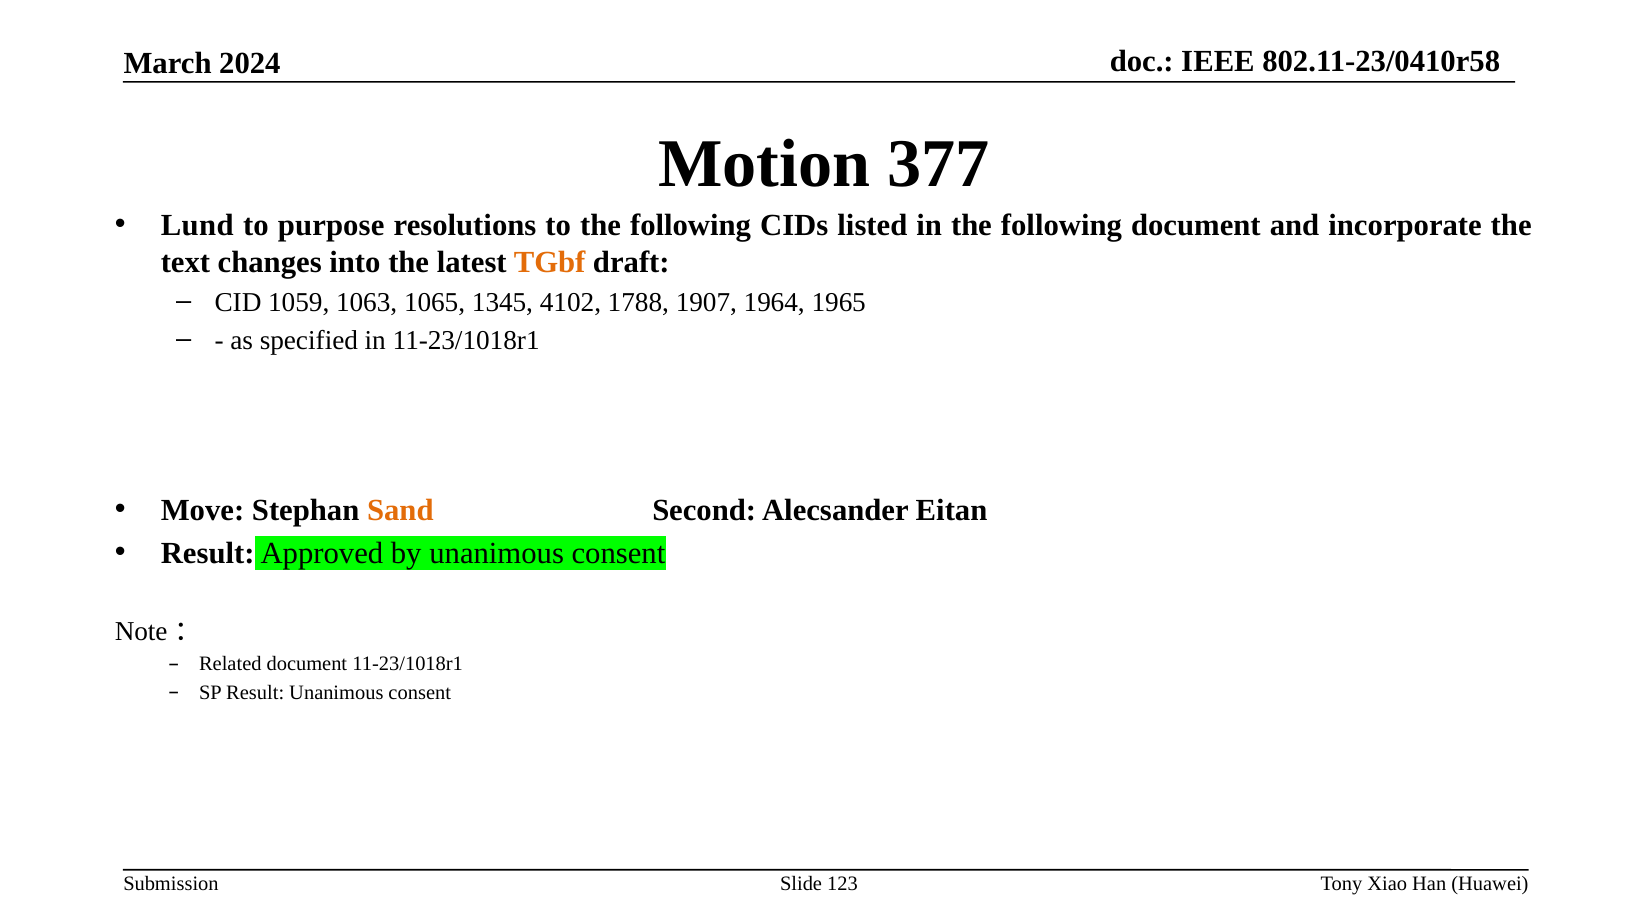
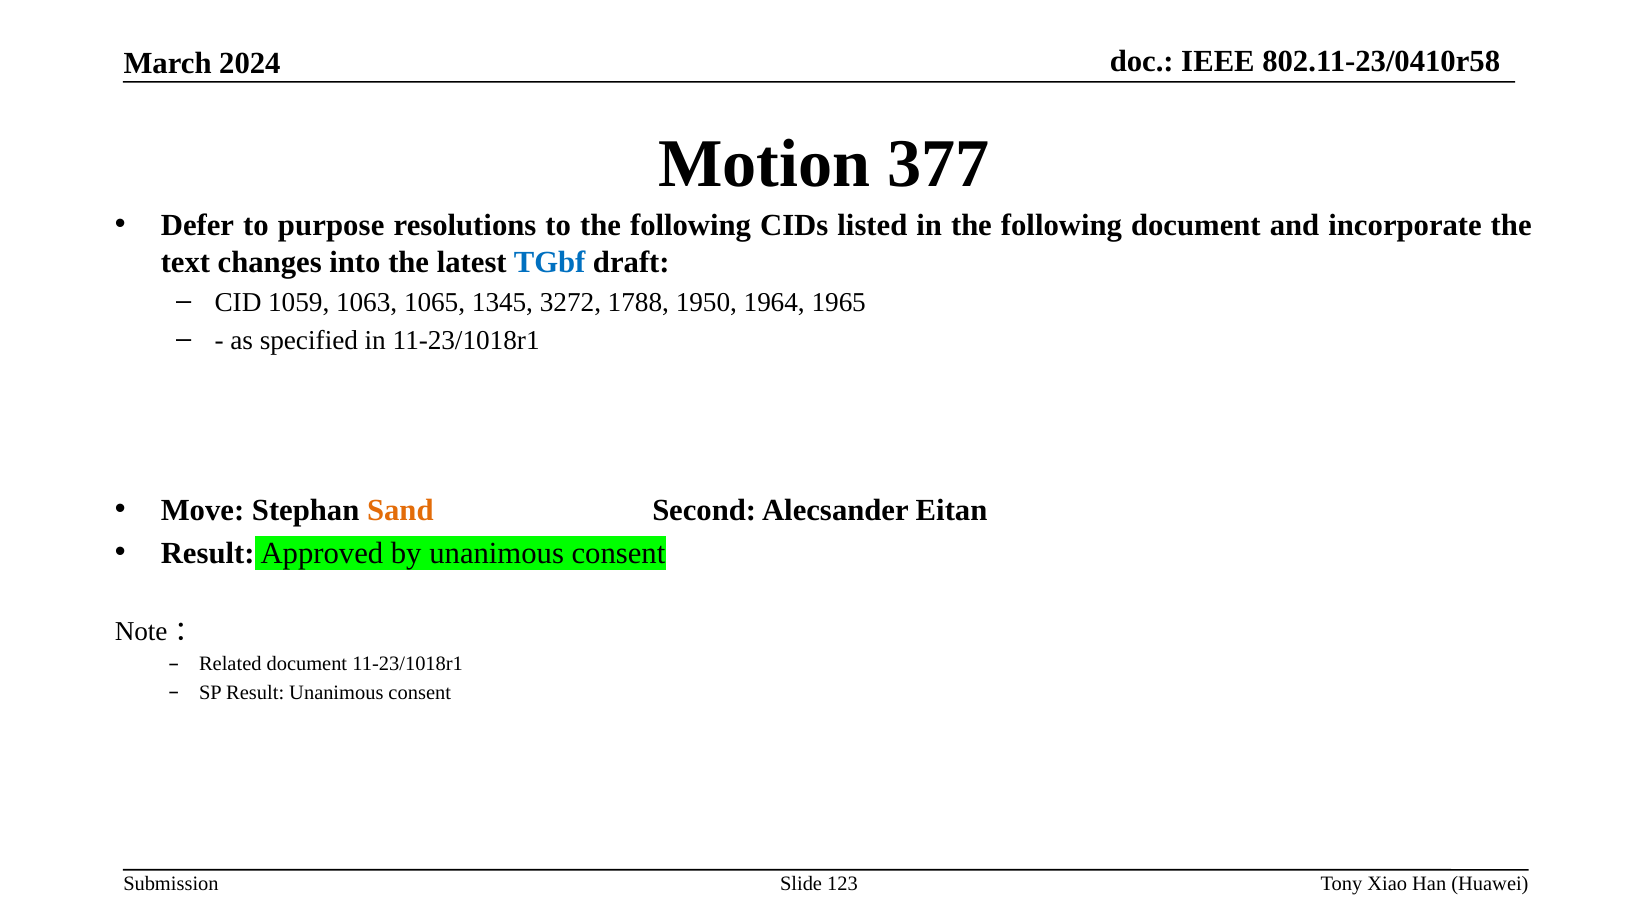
Lund: Lund -> Defer
TGbf colour: orange -> blue
4102: 4102 -> 3272
1907: 1907 -> 1950
